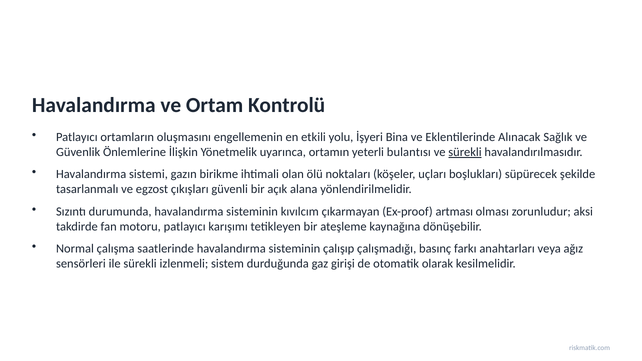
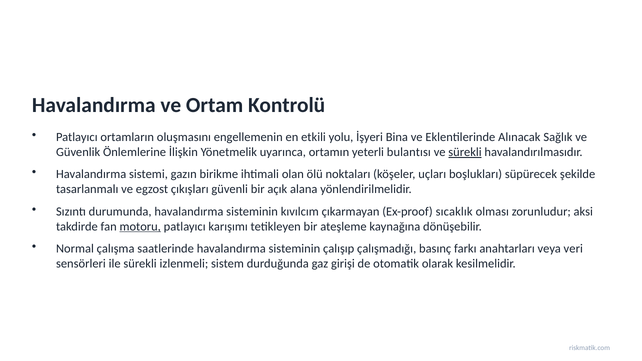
artması: artması -> sıcaklık
motoru underline: none -> present
ağız: ağız -> veri
